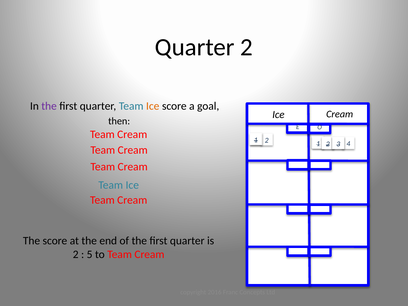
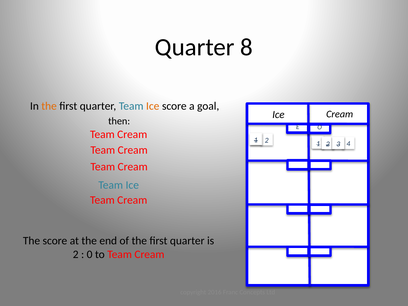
Quarter 2: 2 -> 8
the at (49, 106) colour: purple -> orange
5: 5 -> 0
